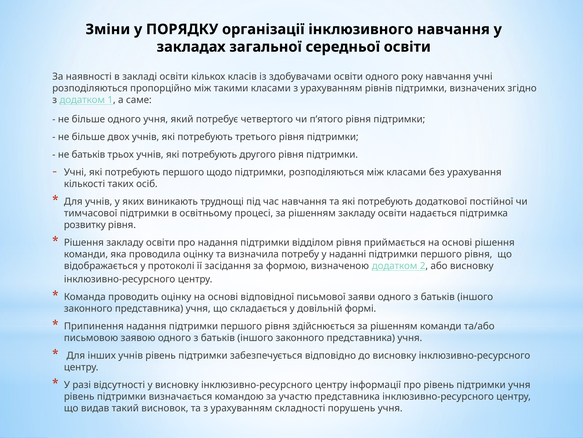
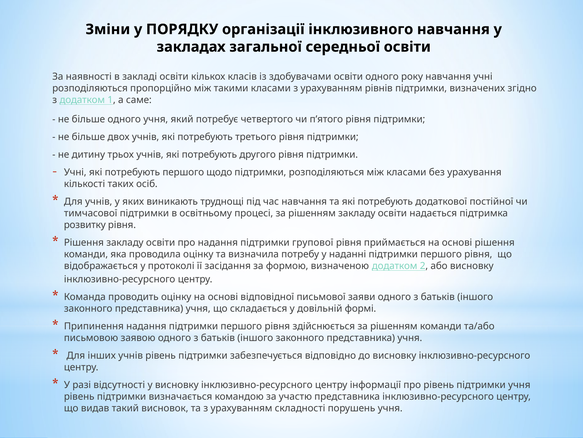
не батьків: батьків -> дитину
відділом: відділом -> групової
